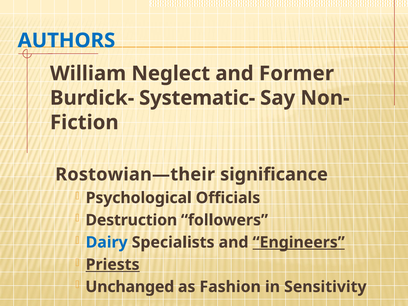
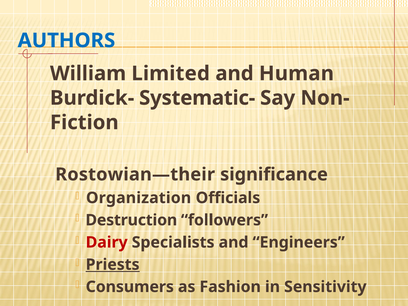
Neglect: Neglect -> Limited
Former: Former -> Human
Psychological: Psychological -> Organization
Dairy colour: blue -> red
Engineers underline: present -> none
Unchanged: Unchanged -> Consumers
